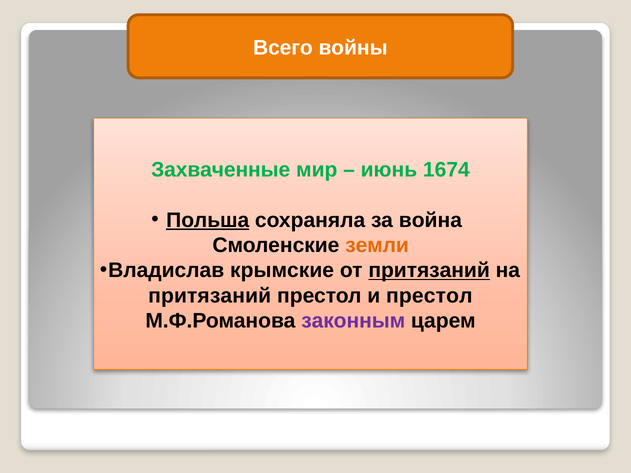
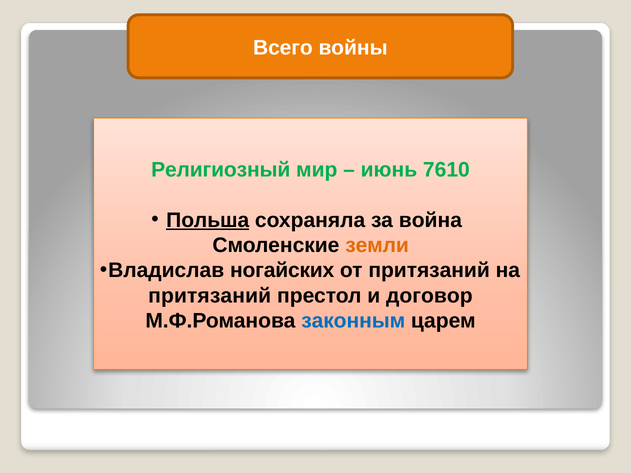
Захваченные: Захваченные -> Религиозный
1674: 1674 -> 7610
крымские: крымские -> ногайских
притязаний at (429, 271) underline: present -> none
и престол: престол -> договор
законным colour: purple -> blue
